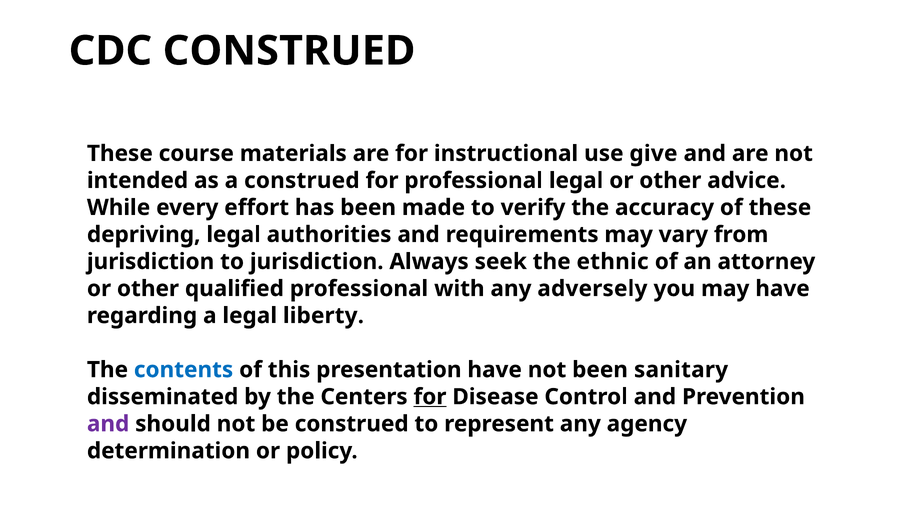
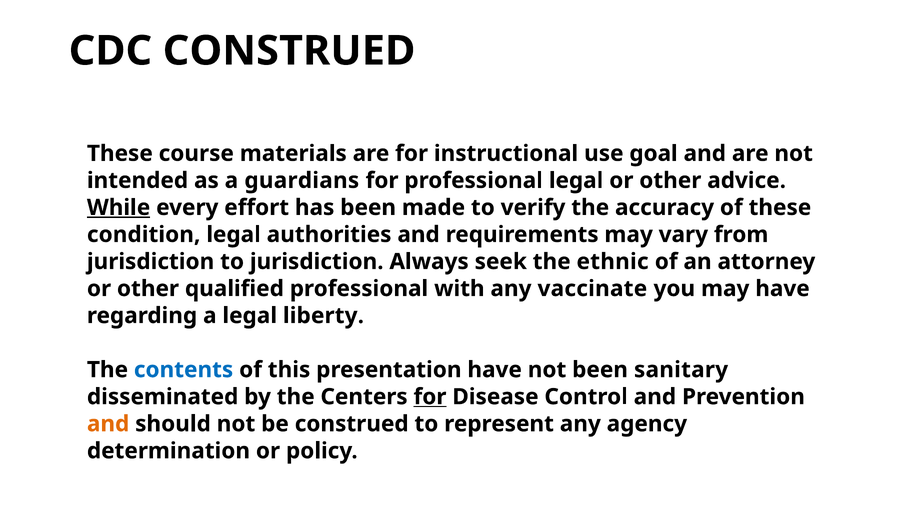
give: give -> goal
a construed: construed -> guardians
While underline: none -> present
depriving: depriving -> condition
adversely: adversely -> vaccinate
and at (108, 424) colour: purple -> orange
